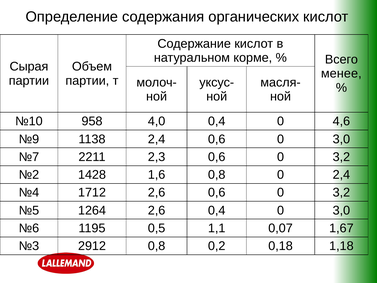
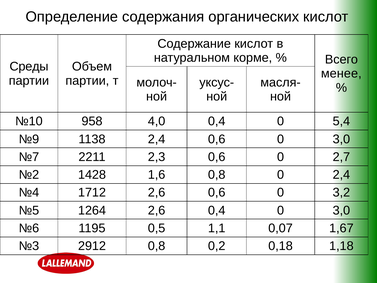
Сырая: Сырая -> Среды
4,6: 4,6 -> 5,4
2,3 0,6 0 3,2: 3,2 -> 2,7
